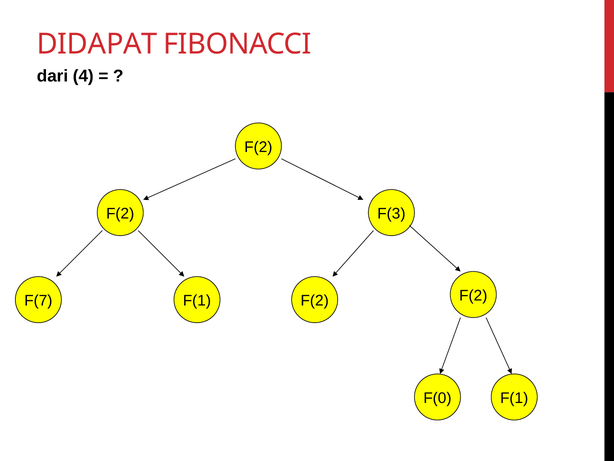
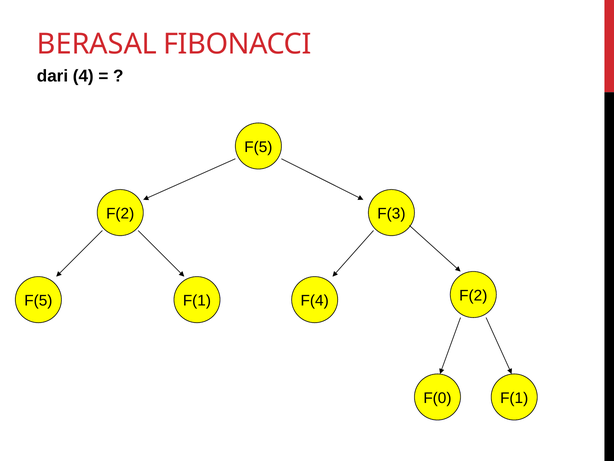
DIDAPAT: DIDAPAT -> BERASAL
F(2 at (258, 147): F(2 -> F(5
F(7 at (38, 300): F(7 -> F(5
F(1 F(2: F(2 -> F(4
